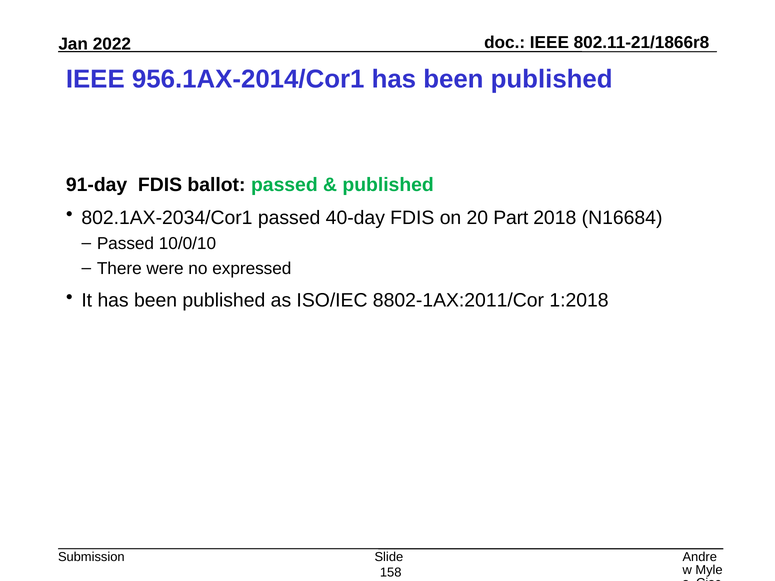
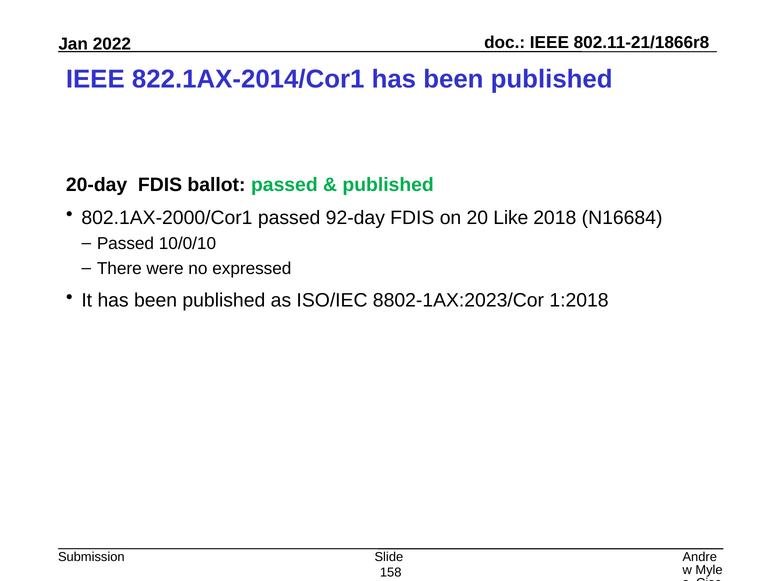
956.1AX-2014/Cor1: 956.1AX-2014/Cor1 -> 822.1AX-2014/Cor1
91-day: 91-day -> 20-day
802.1AX-2034/Cor1: 802.1AX-2034/Cor1 -> 802.1AX-2000/Cor1
40-day: 40-day -> 92-day
Part: Part -> Like
8802-1AX:2011/Cor: 8802-1AX:2011/Cor -> 8802-1AX:2023/Cor
